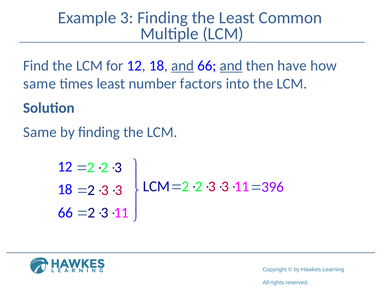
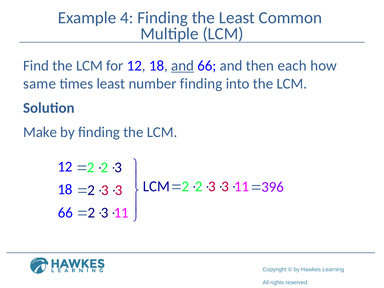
Example 3: 3 -> 4
and at (231, 66) underline: present -> none
have: have -> each
number factors: factors -> finding
Same at (40, 132): Same -> Make
